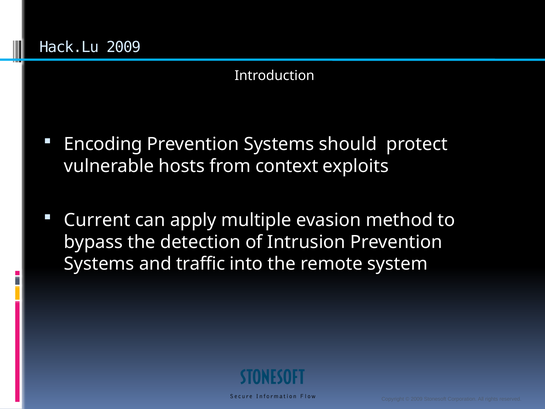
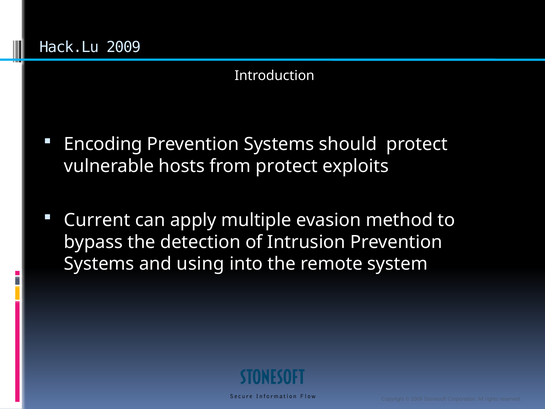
from context: context -> protect
traffic: traffic -> using
